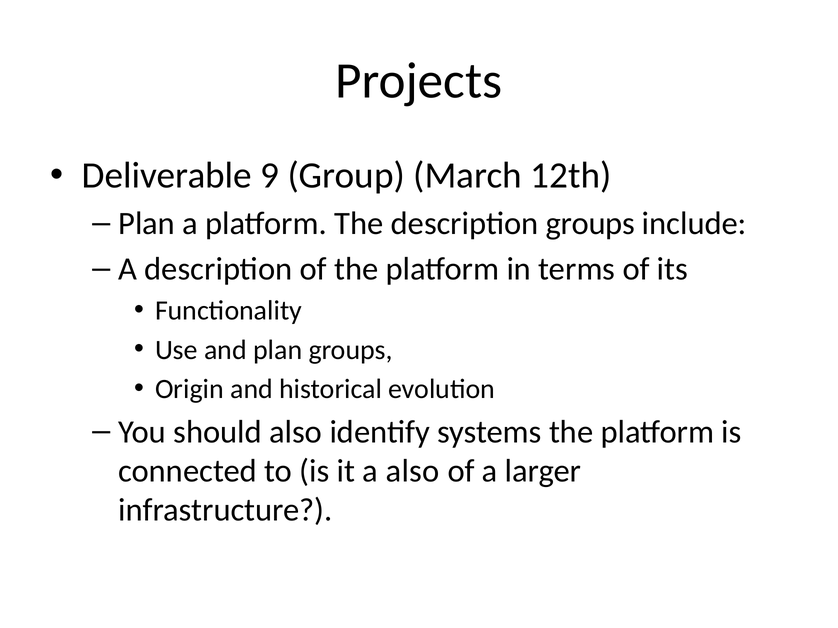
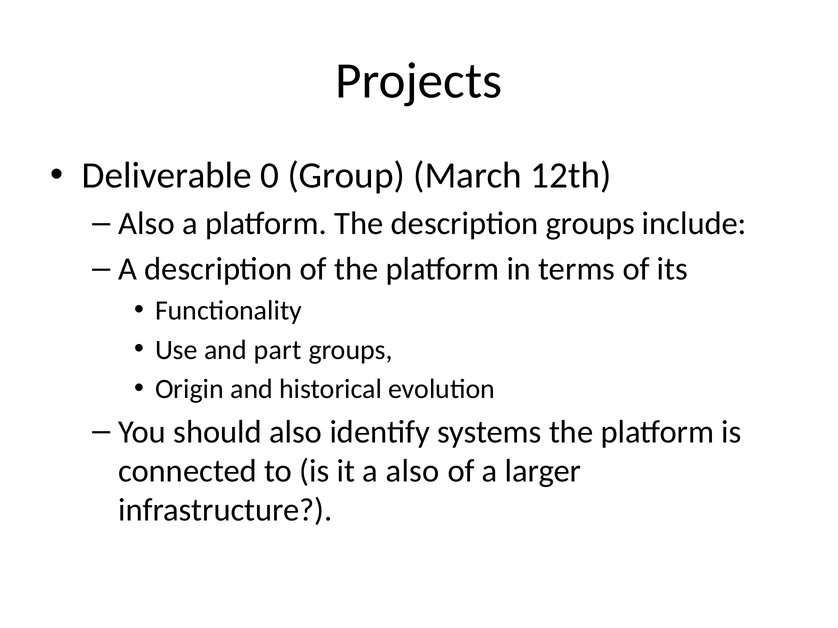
9: 9 -> 0
Plan at (147, 224): Plan -> Also
and plan: plan -> part
